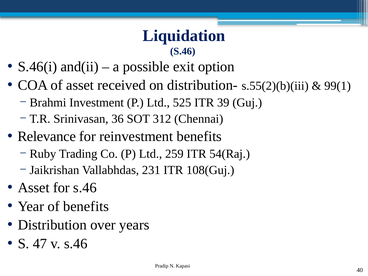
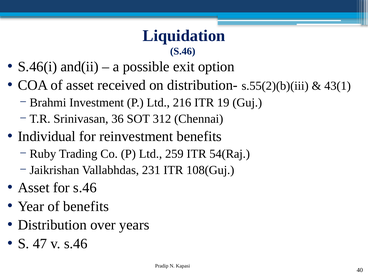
99(1: 99(1 -> 43(1
525: 525 -> 216
39: 39 -> 19
Relevance: Relevance -> Individual
